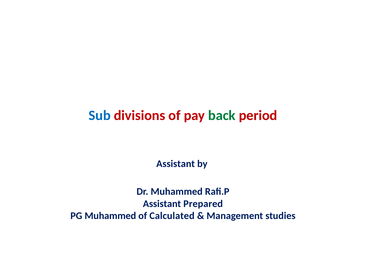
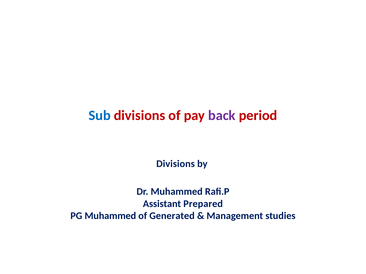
back colour: green -> purple
Assistant at (176, 164): Assistant -> Divisions
Calculated: Calculated -> Generated
